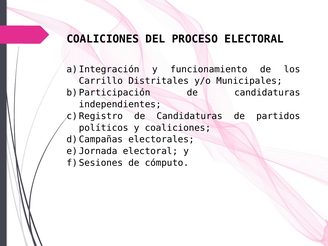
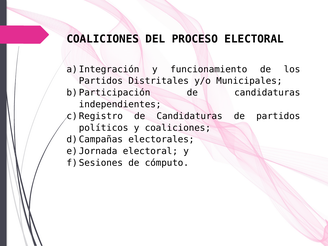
Carrillo at (101, 81): Carrillo -> Partidos
